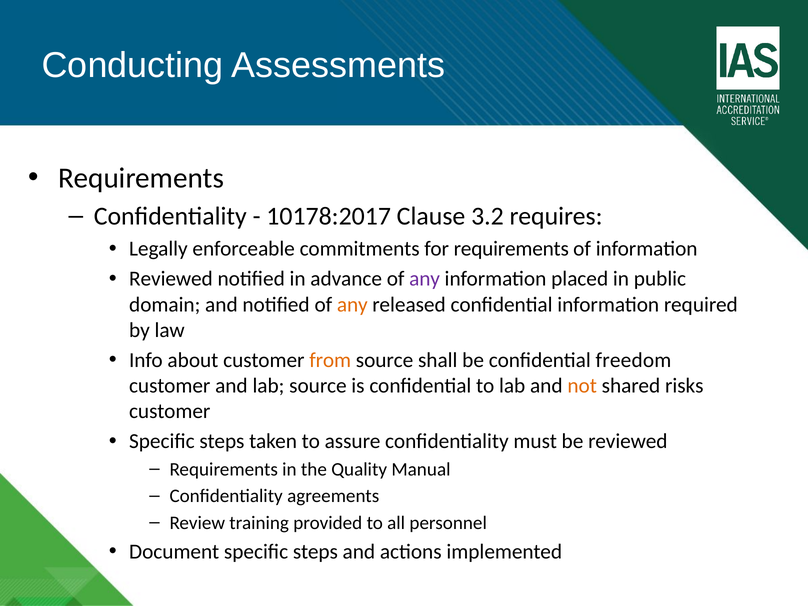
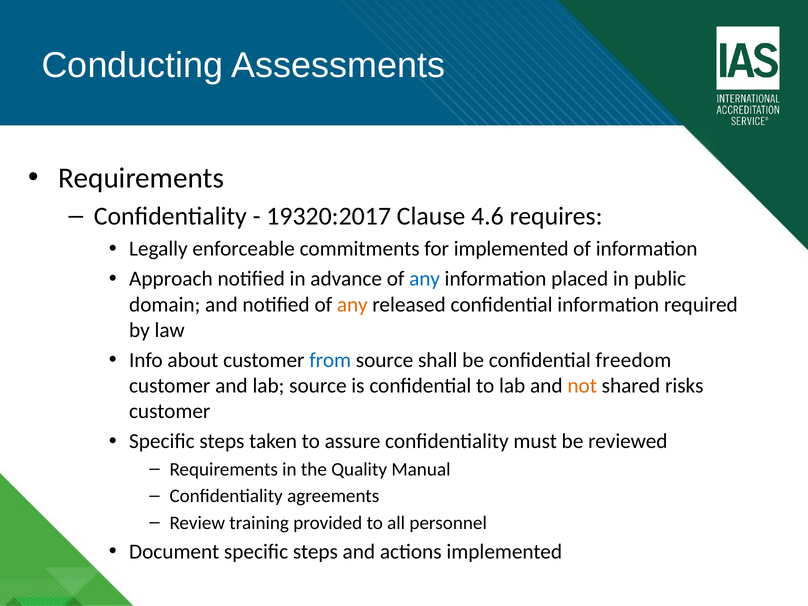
10178:2017: 10178:2017 -> 19320:2017
3.2: 3.2 -> 4.6
for requirements: requirements -> implemented
Reviewed at (171, 279): Reviewed -> Approach
any at (425, 279) colour: purple -> blue
from colour: orange -> blue
